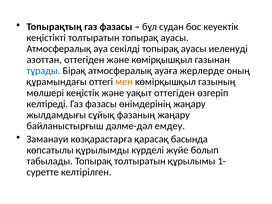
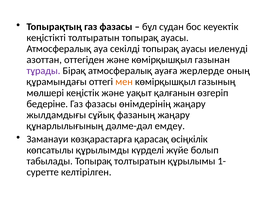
тұрады colour: blue -> purple
уақыт оттегіден: оттегіден -> қалғанын
келтіреді: келтіреді -> бедеріне
байланыстырғыш: байланыстырғыш -> құнарлылығының
басында: басында -> өсіңкілік
